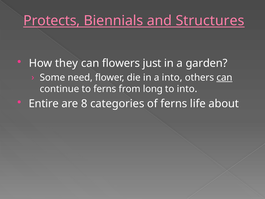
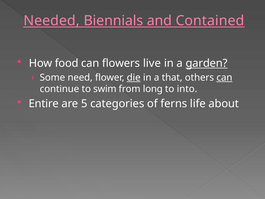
Protects: Protects -> Needed
Structures: Structures -> Contained
they: they -> food
just: just -> live
garden underline: none -> present
die underline: none -> present
a into: into -> that
to ferns: ferns -> swim
8: 8 -> 5
